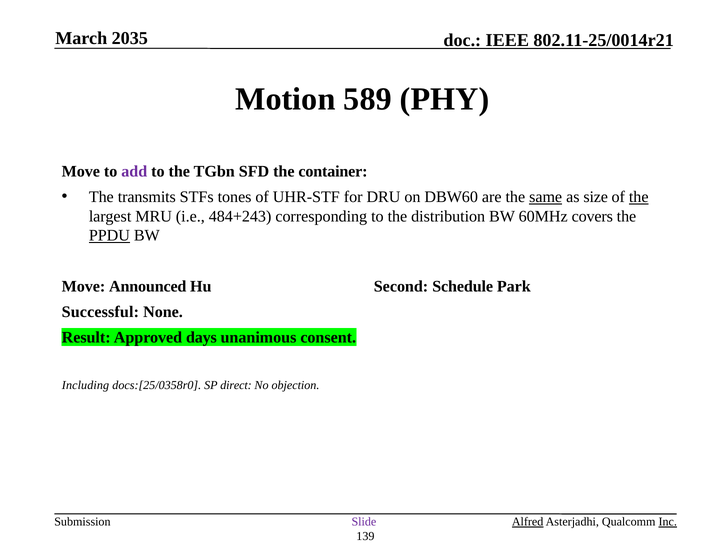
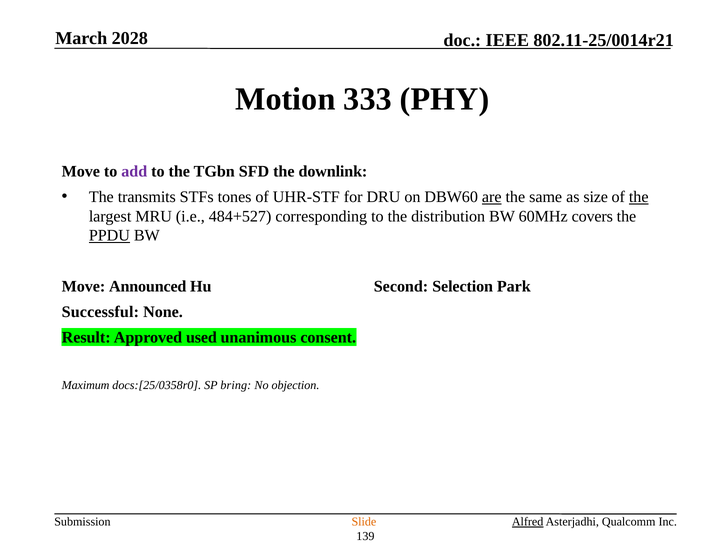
2035: 2035 -> 2028
589: 589 -> 333
container: container -> downlink
are underline: none -> present
same underline: present -> none
484+243: 484+243 -> 484+527
Schedule: Schedule -> Selection
days: days -> used
Including: Including -> Maximum
direct: direct -> bring
Slide colour: purple -> orange
Inc underline: present -> none
